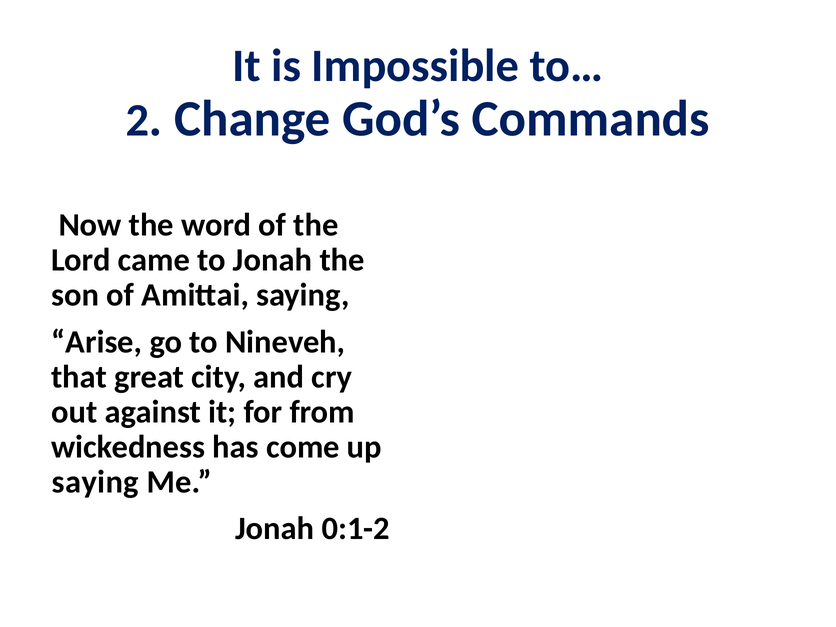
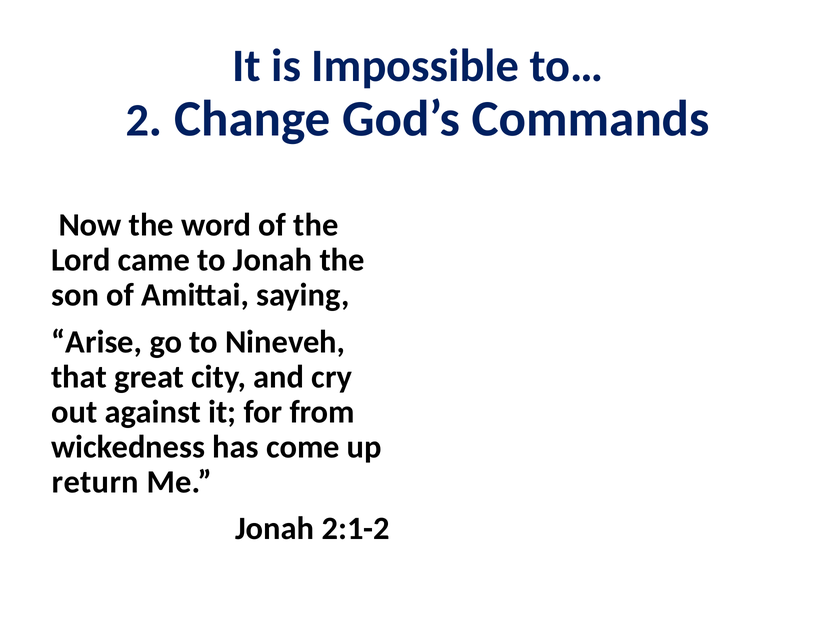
saying at (95, 482): saying -> return
0:1-2: 0:1-2 -> 2:1-2
